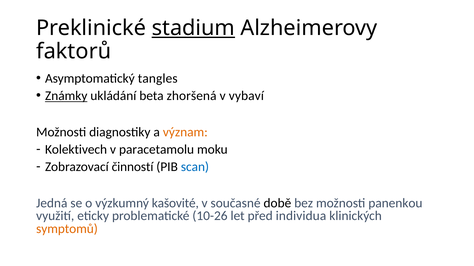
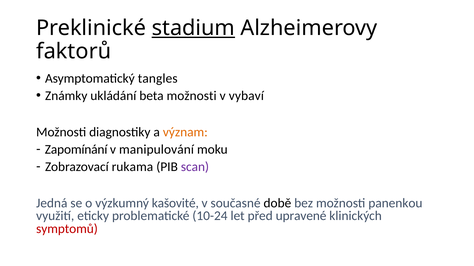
Známky underline: present -> none
beta zhoršená: zhoršená -> možnosti
Kolektivech: Kolektivech -> Zapomínání
paracetamolu: paracetamolu -> manipulování
činností: činností -> rukama
scan colour: blue -> purple
10-26: 10-26 -> 10-24
individua: individua -> upravené
symptomů colour: orange -> red
